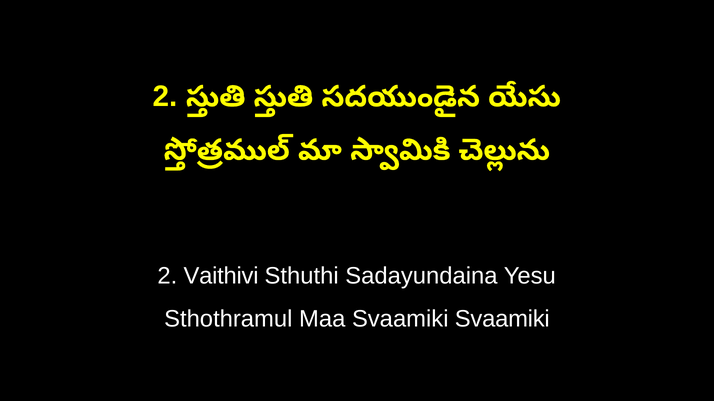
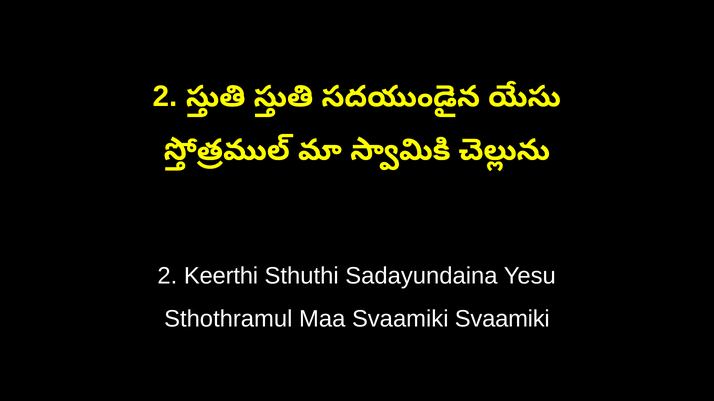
Vaithivi: Vaithivi -> Keerthi
